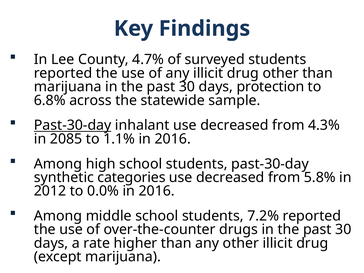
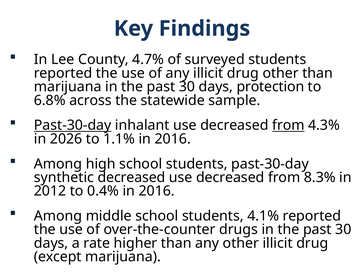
from at (288, 125) underline: none -> present
2085: 2085 -> 2026
synthetic categories: categories -> decreased
5.8%: 5.8% -> 8.3%
0.0%: 0.0% -> 0.4%
7.2%: 7.2% -> 4.1%
